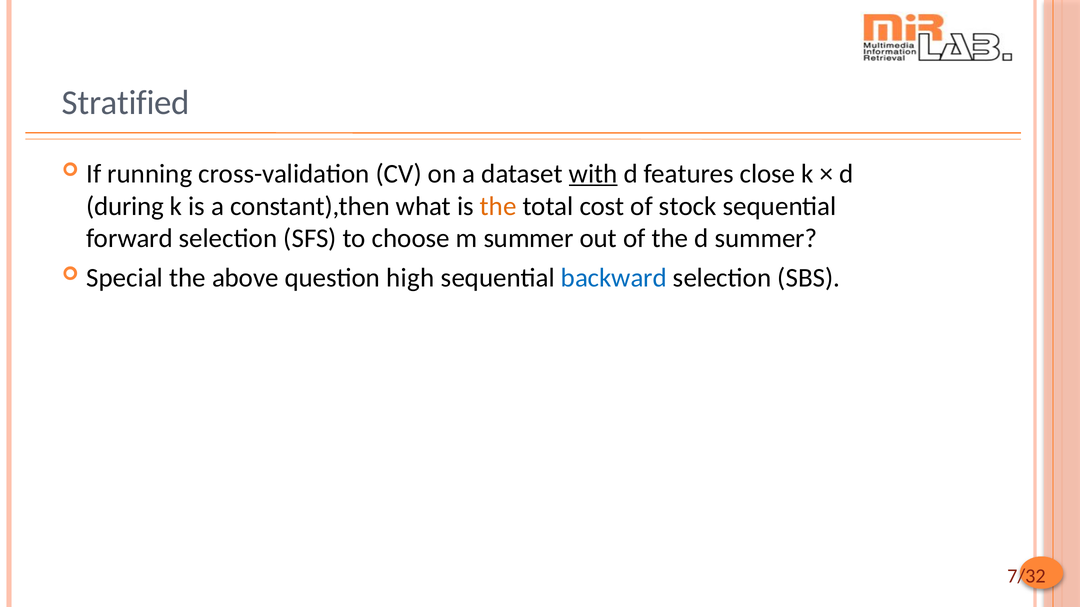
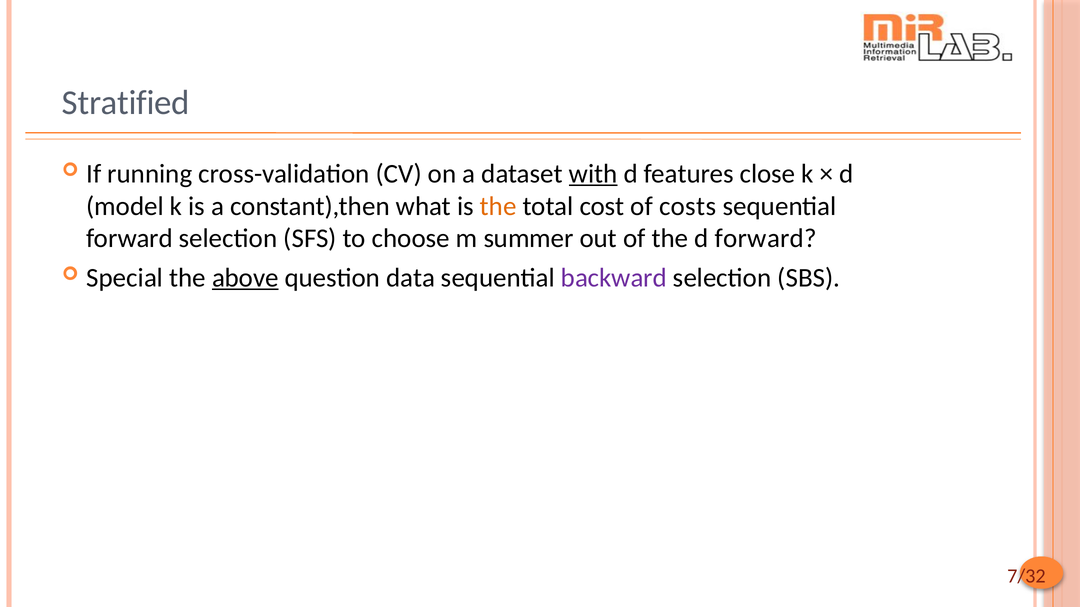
during: during -> model
stock: stock -> costs
d summer: summer -> forward
above underline: none -> present
high: high -> data
backward colour: blue -> purple
